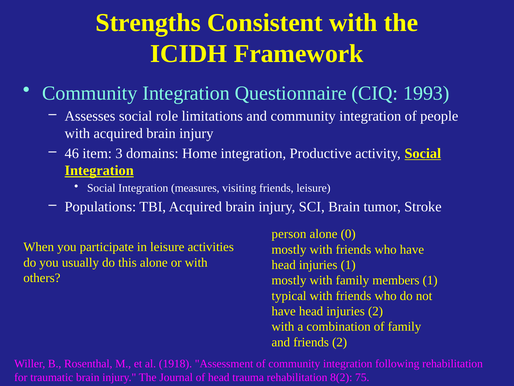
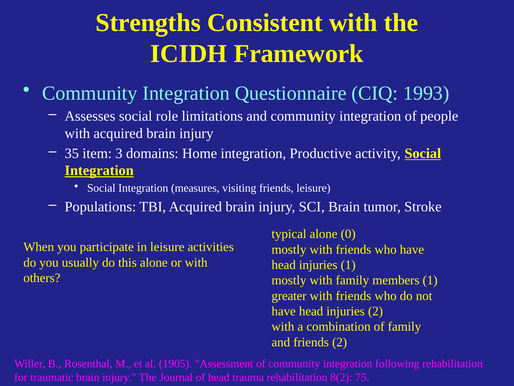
46: 46 -> 35
person: person -> typical
typical: typical -> greater
1918: 1918 -> 1905
